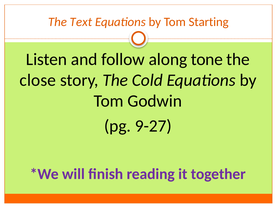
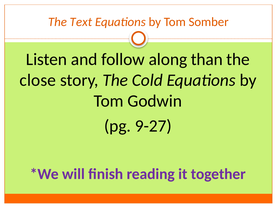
Starting: Starting -> Somber
tone: tone -> than
